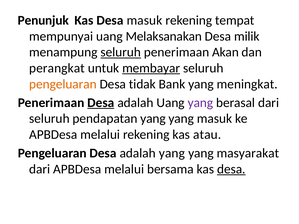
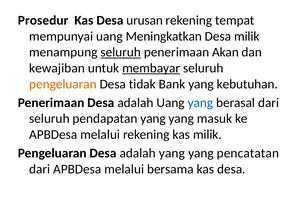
Penunjuk: Penunjuk -> Prosedur
Desa masuk: masuk -> urusan
Melaksanakan: Melaksanakan -> Meningkatkan
perangkat: perangkat -> kewajiban
meningkat: meningkat -> kebutuhan
Desa at (101, 103) underline: present -> none
yang at (200, 103) colour: purple -> blue
kas atau: atau -> milik
masyarakat: masyarakat -> pencatatan
desa at (231, 169) underline: present -> none
